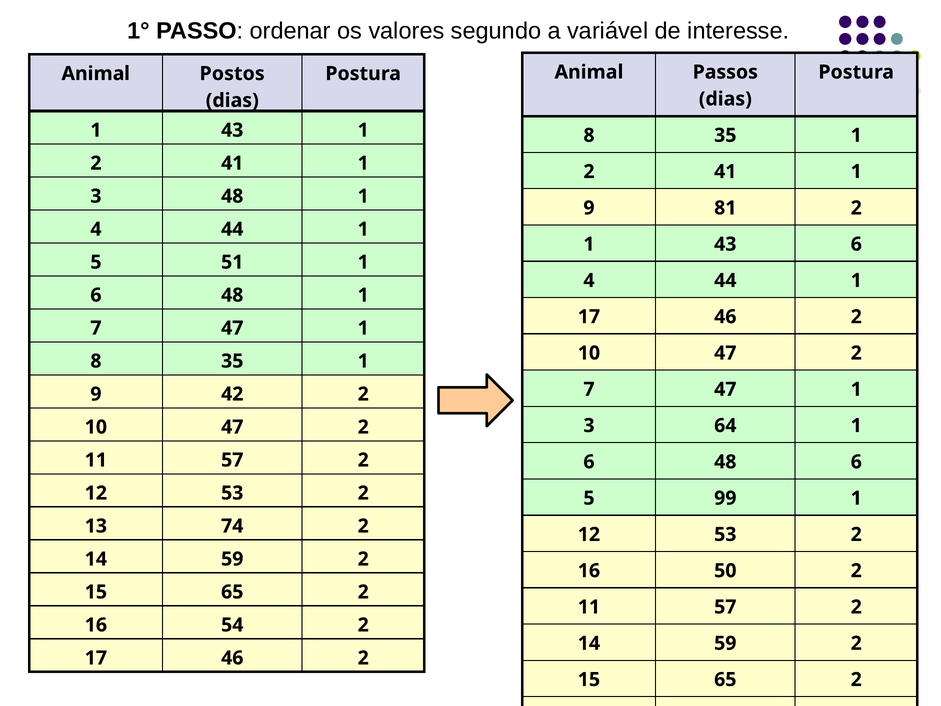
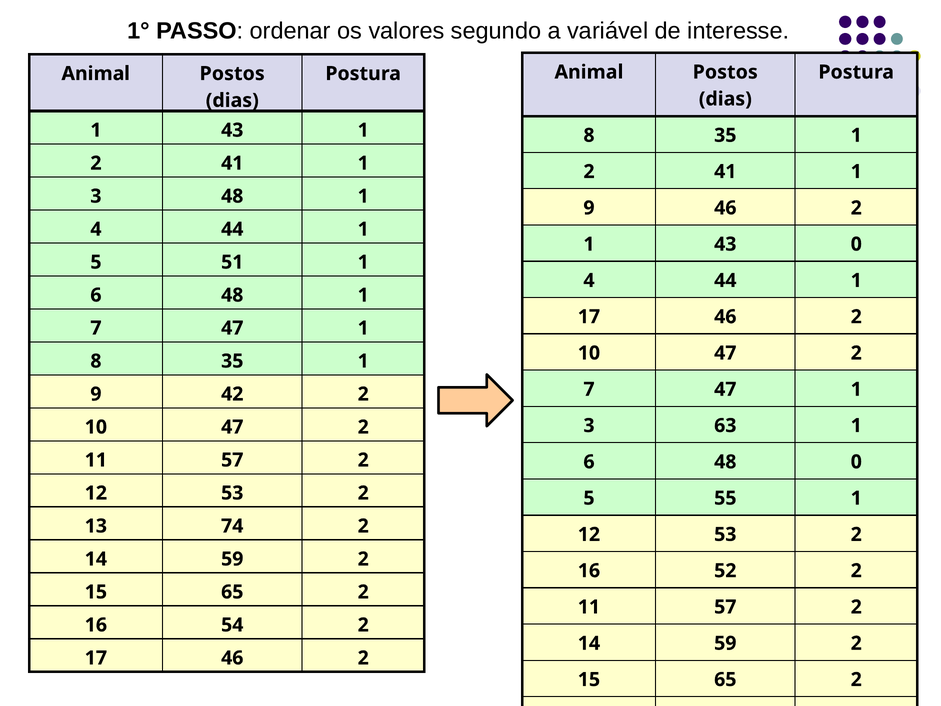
Passos at (725, 72): Passos -> Postos
9 81: 81 -> 46
43 6: 6 -> 0
64: 64 -> 63
48 6: 6 -> 0
99: 99 -> 55
50: 50 -> 52
